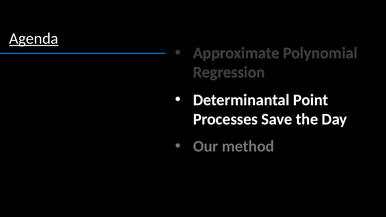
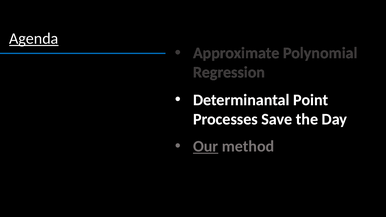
Our underline: none -> present
